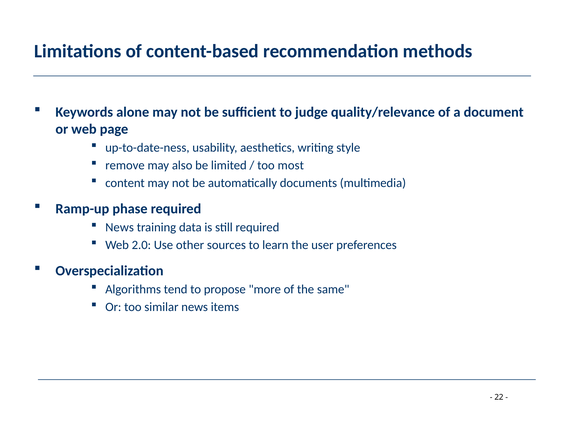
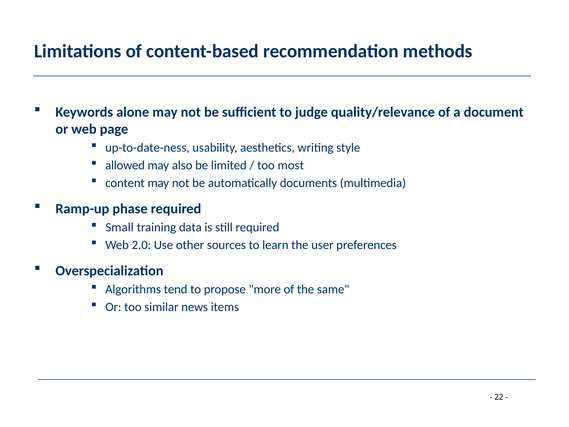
remove: remove -> allowed
News at (120, 227): News -> Small
